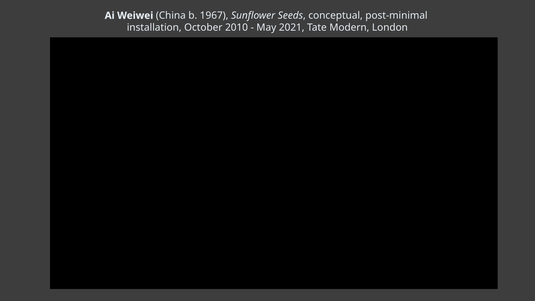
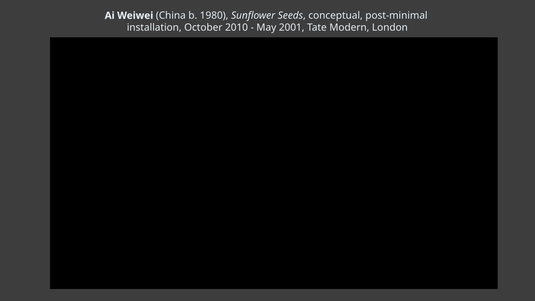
1967: 1967 -> 1980
2021: 2021 -> 2001
